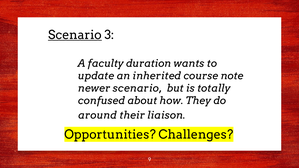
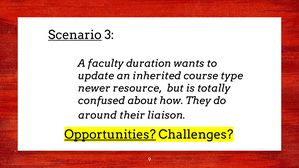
note: note -> type
newer scenario: scenario -> resource
Opportunities underline: none -> present
